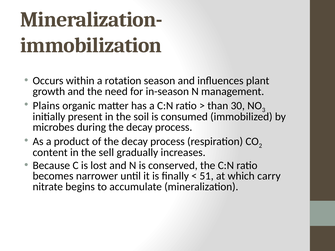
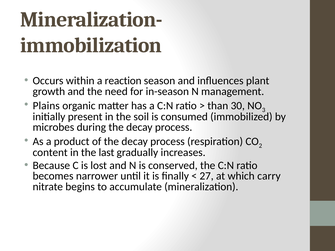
rotation: rotation -> reaction
sell: sell -> last
51: 51 -> 27
